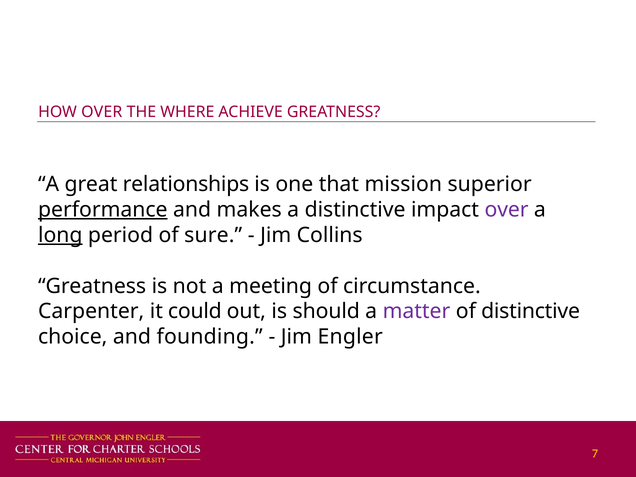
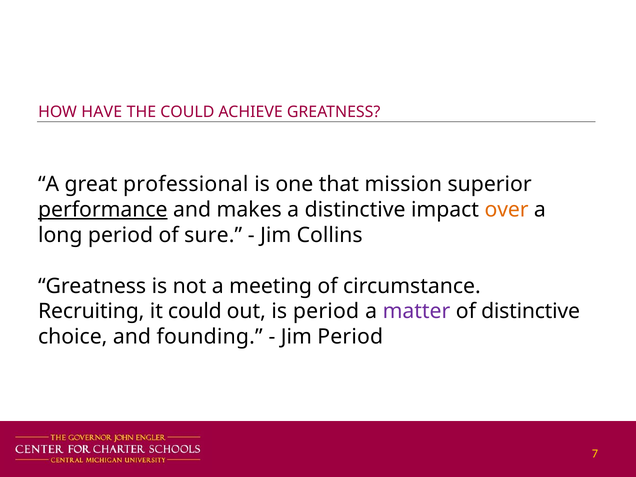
HOW OVER: OVER -> HAVE
THE WHERE: WHERE -> COULD
relationships: relationships -> professional
over at (507, 210) colour: purple -> orange
long underline: present -> none
Carpenter: Carpenter -> Recruiting
is should: should -> period
Jim Engler: Engler -> Period
